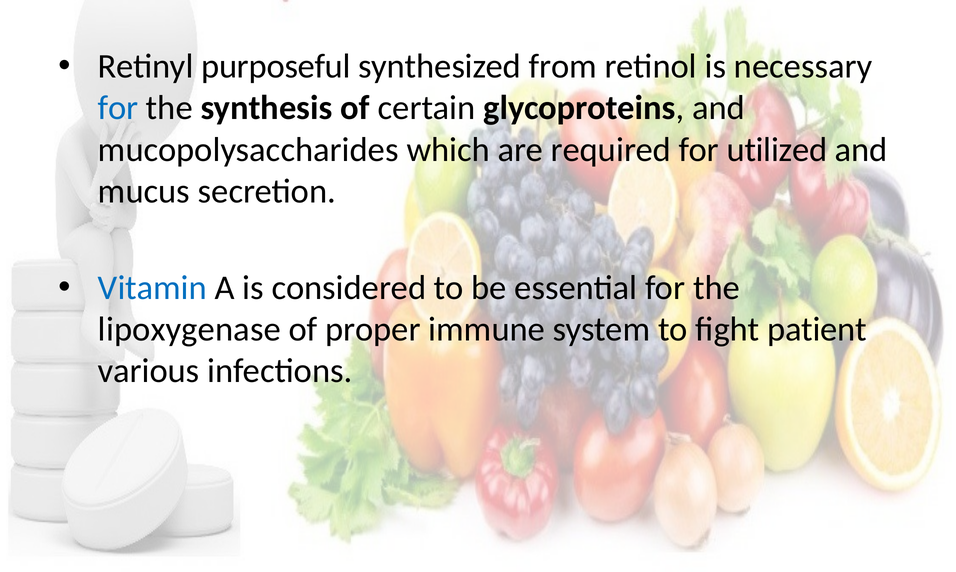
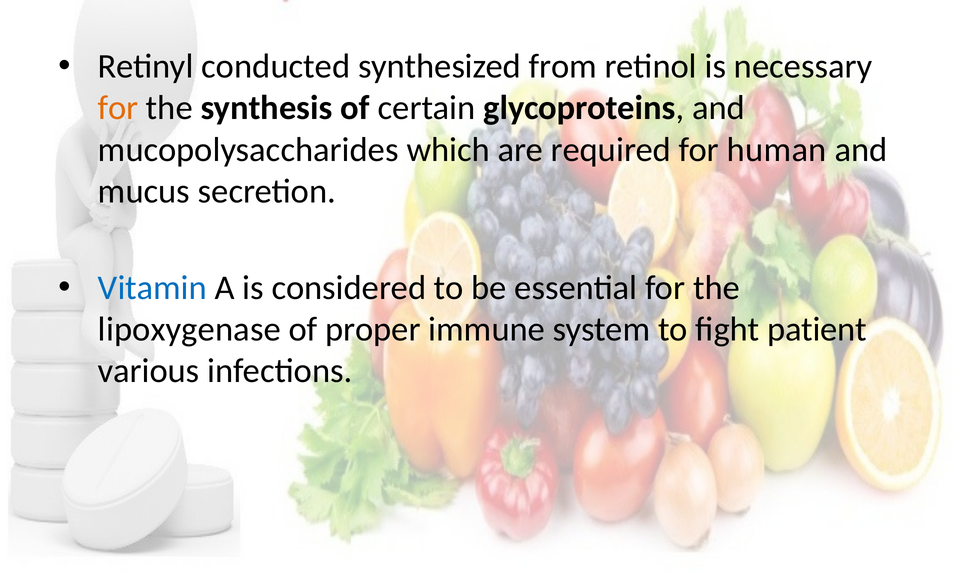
purposeful: purposeful -> conducted
for at (118, 108) colour: blue -> orange
utilized: utilized -> human
